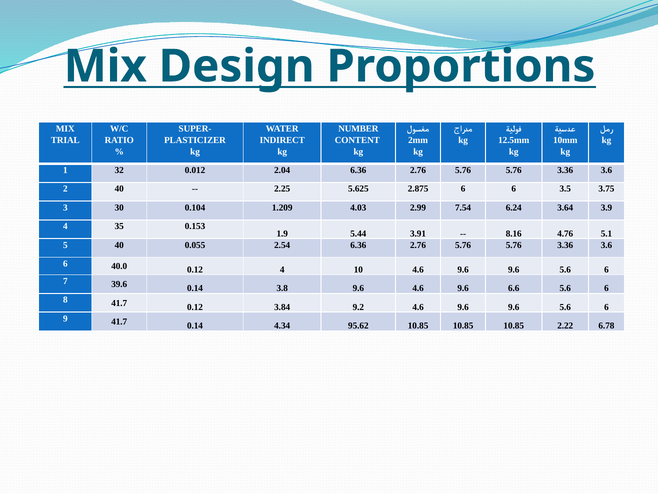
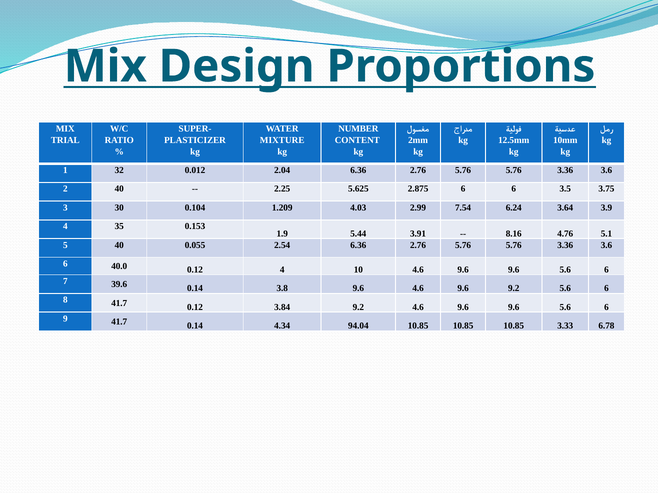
INDIRECT: INDIRECT -> MIXTURE
9.6 6.6: 6.6 -> 9.2
95.62: 95.62 -> 94.04
2.22: 2.22 -> 3.33
